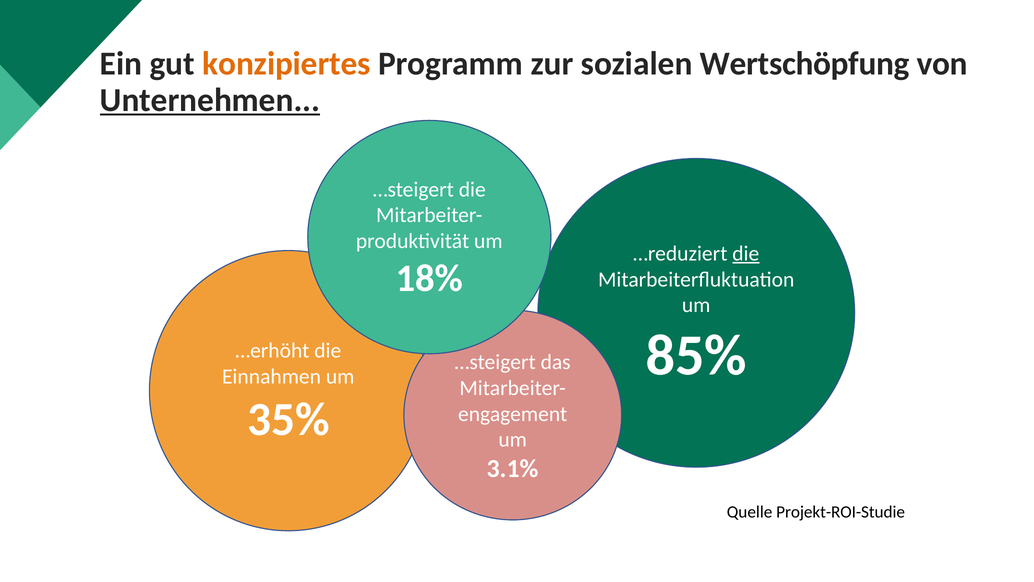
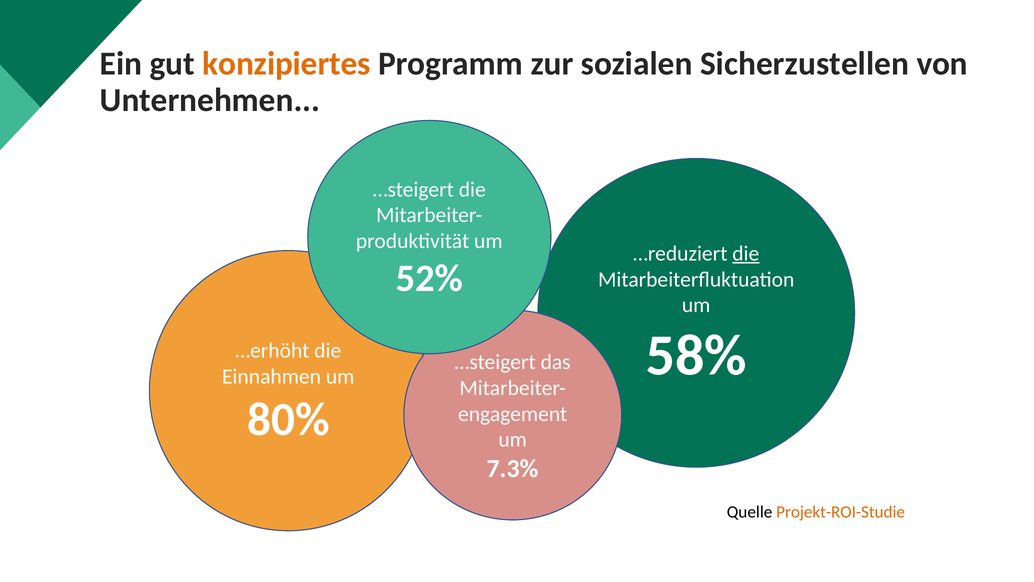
Wertschöpfung: Wertschöpfung -> Sicherzustellen
Unternehmen underline: present -> none
18%: 18% -> 52%
85%: 85% -> 58%
35%: 35% -> 80%
3.1%: 3.1% -> 7.3%
Projekt-ROI-Studie colour: black -> orange
